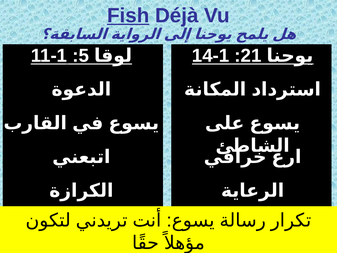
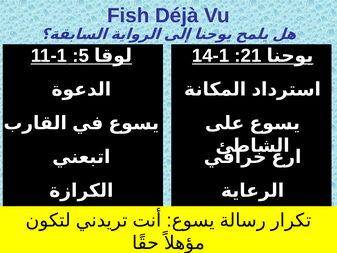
Fish underline: present -> none
